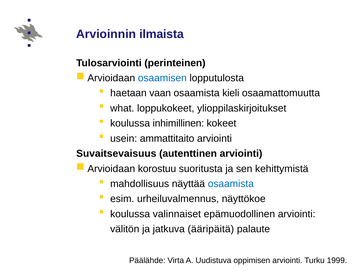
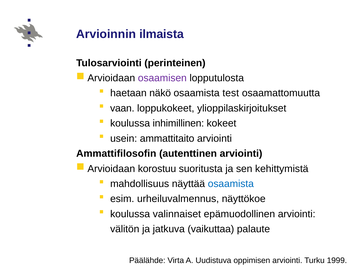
osaamisen colour: blue -> purple
vaan: vaan -> näkö
kieli: kieli -> test
what: what -> vaan
Suvaitsevaisuus: Suvaitsevaisuus -> Ammattifilosofin
ääripäitä: ääripäitä -> vaikuttaa
